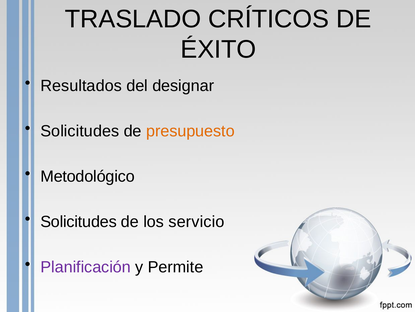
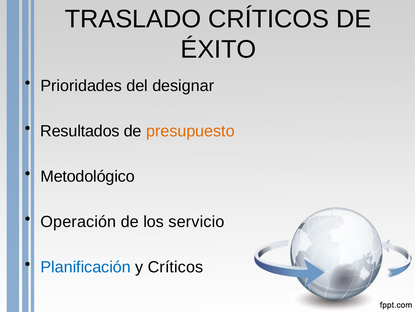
Resultados: Resultados -> Prioridades
Solicitudes at (80, 131): Solicitudes -> Resultados
Solicitudes at (79, 221): Solicitudes -> Operación
Planificación colour: purple -> blue
y Permite: Permite -> Críticos
